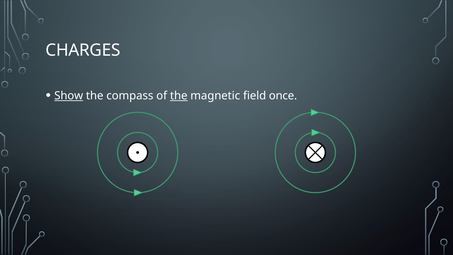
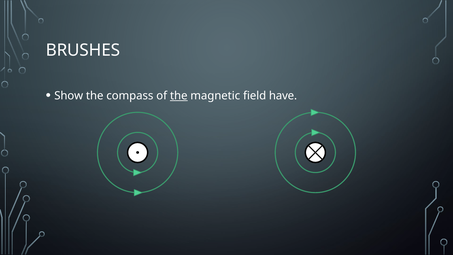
CHARGES: CHARGES -> BRUSHES
Show underline: present -> none
once: once -> have
